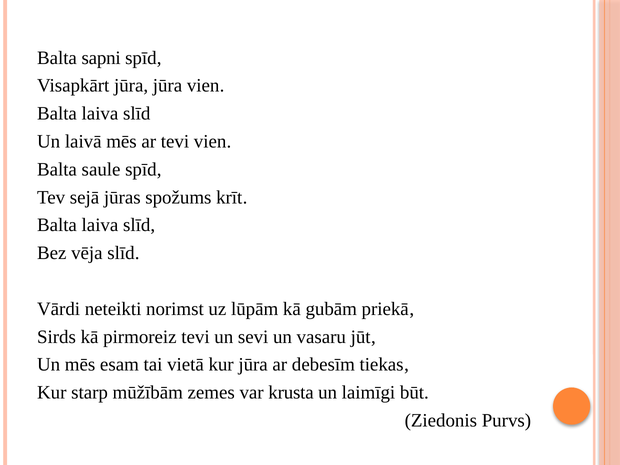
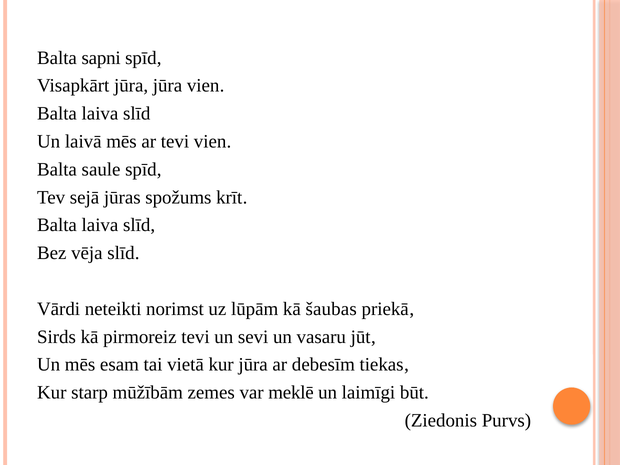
gubām: gubām -> šaubas
krusta: krusta -> meklē
